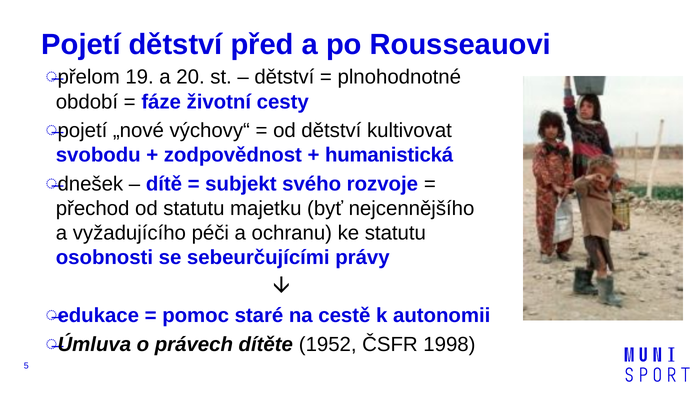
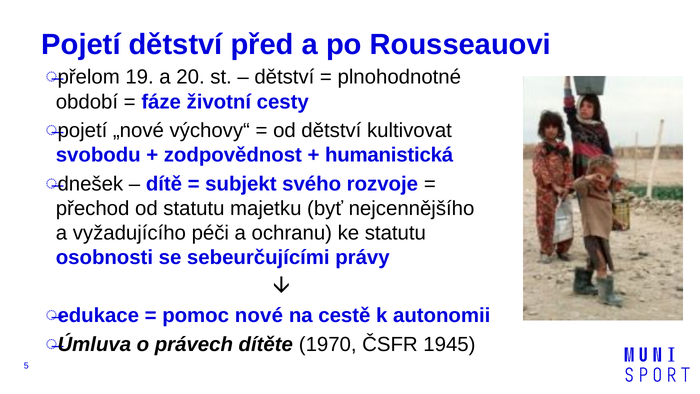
staré: staré -> nové
1952: 1952 -> 1970
1998: 1998 -> 1945
